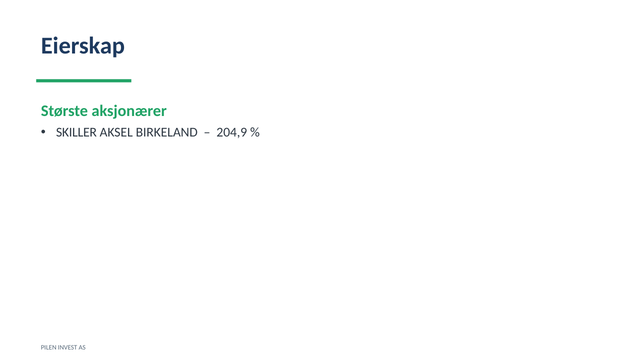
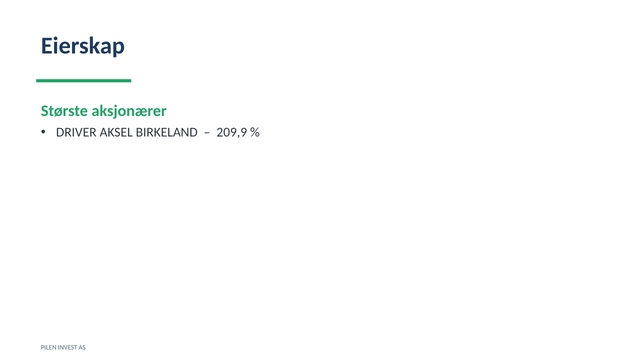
SKILLER: SKILLER -> DRIVER
204,9: 204,9 -> 209,9
